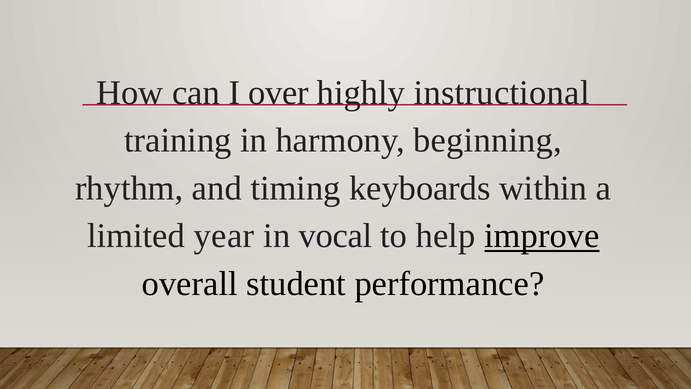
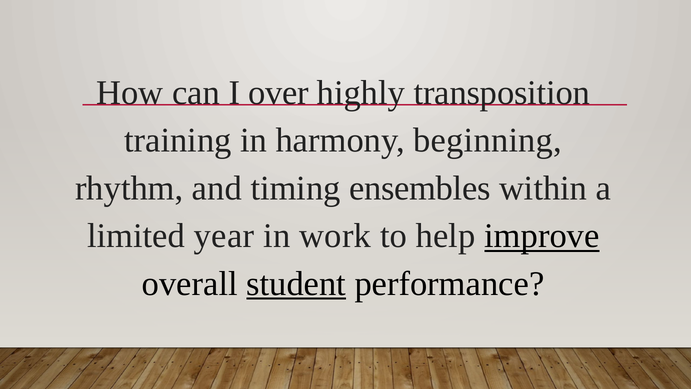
instructional: instructional -> transposition
keyboards: keyboards -> ensembles
vocal: vocal -> work
student underline: none -> present
